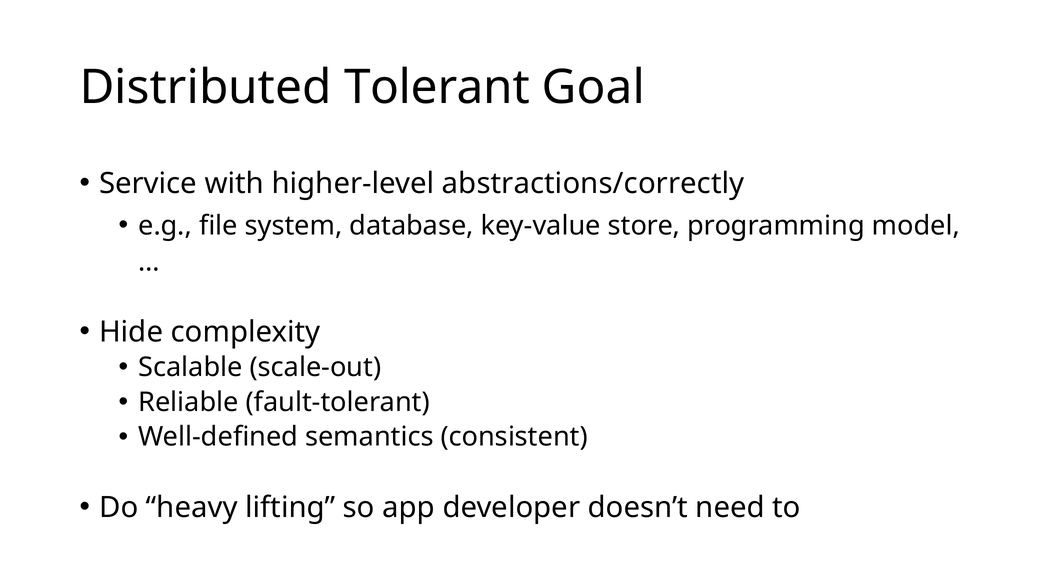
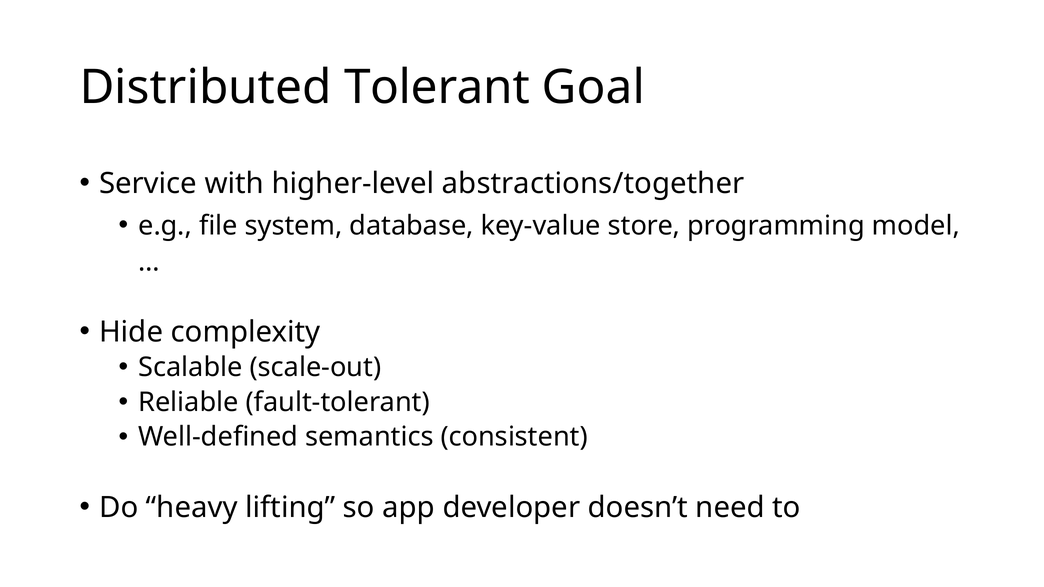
abstractions/correctly: abstractions/correctly -> abstractions/together
